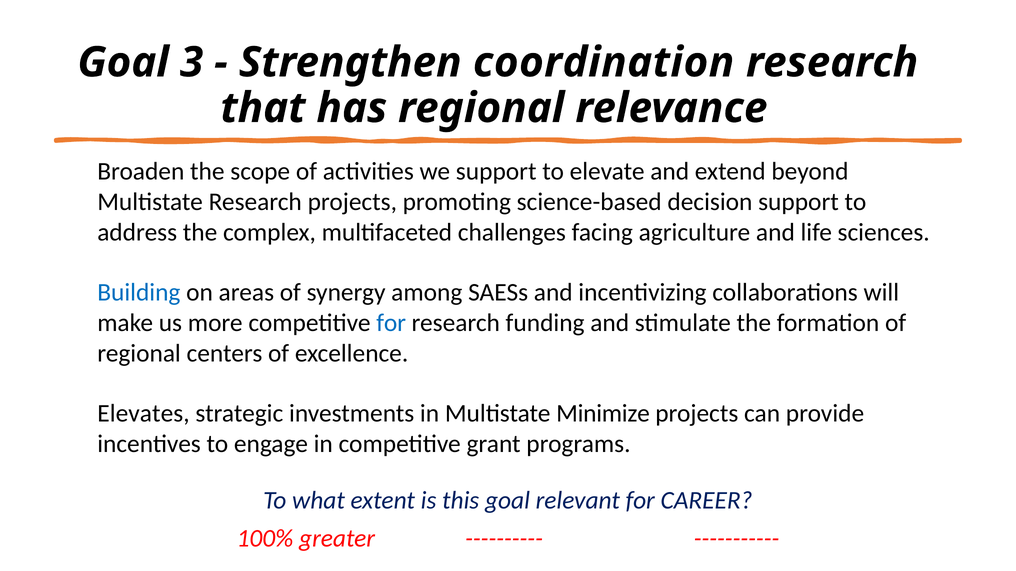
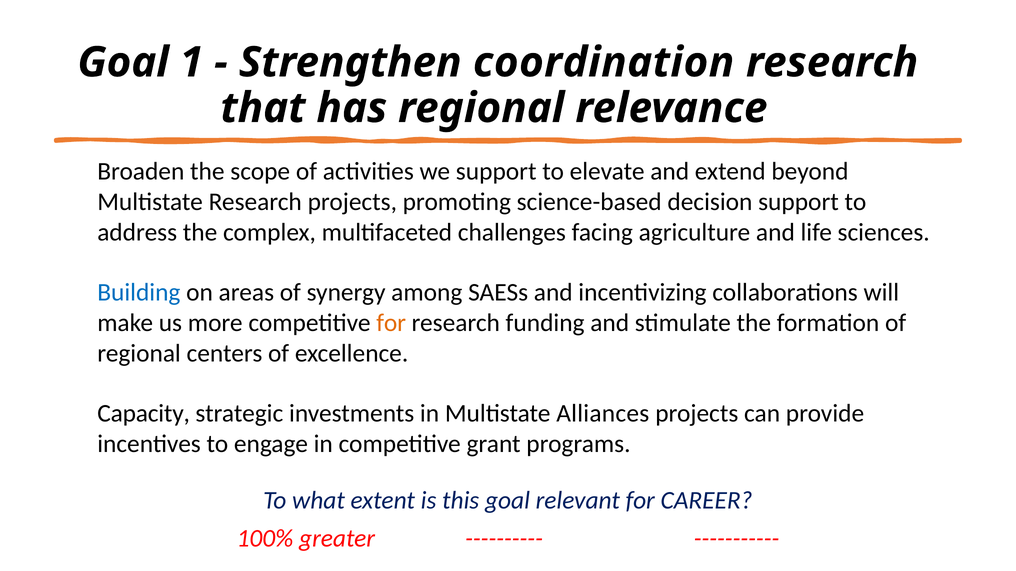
3: 3 -> 1
for at (391, 323) colour: blue -> orange
Elevates: Elevates -> Capacity
Minimize: Minimize -> Alliances
